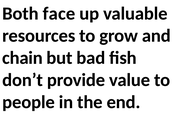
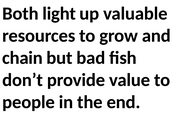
face: face -> light
